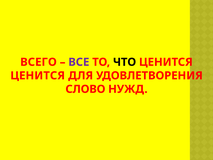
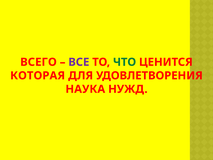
ЧТО colour: black -> green
ЦЕНИТСЯ at (38, 76): ЦЕНИТСЯ -> КОТОРАЯ
СЛОВО: СЛОВО -> НАУКА
